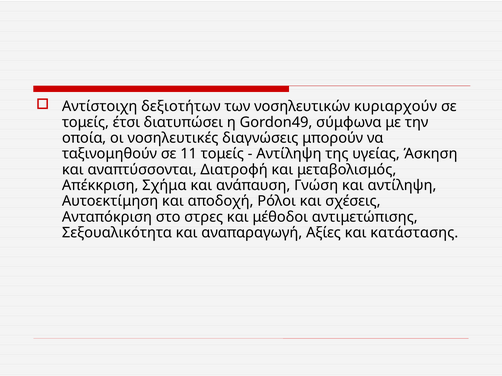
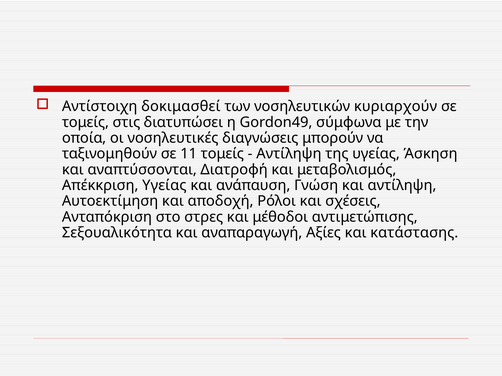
δεξιοτήτων: δεξιοτήτων -> δοκιμασθεί
έτσι: έτσι -> στις
Απέκκριση Σχήμα: Σχήμα -> Υγείας
